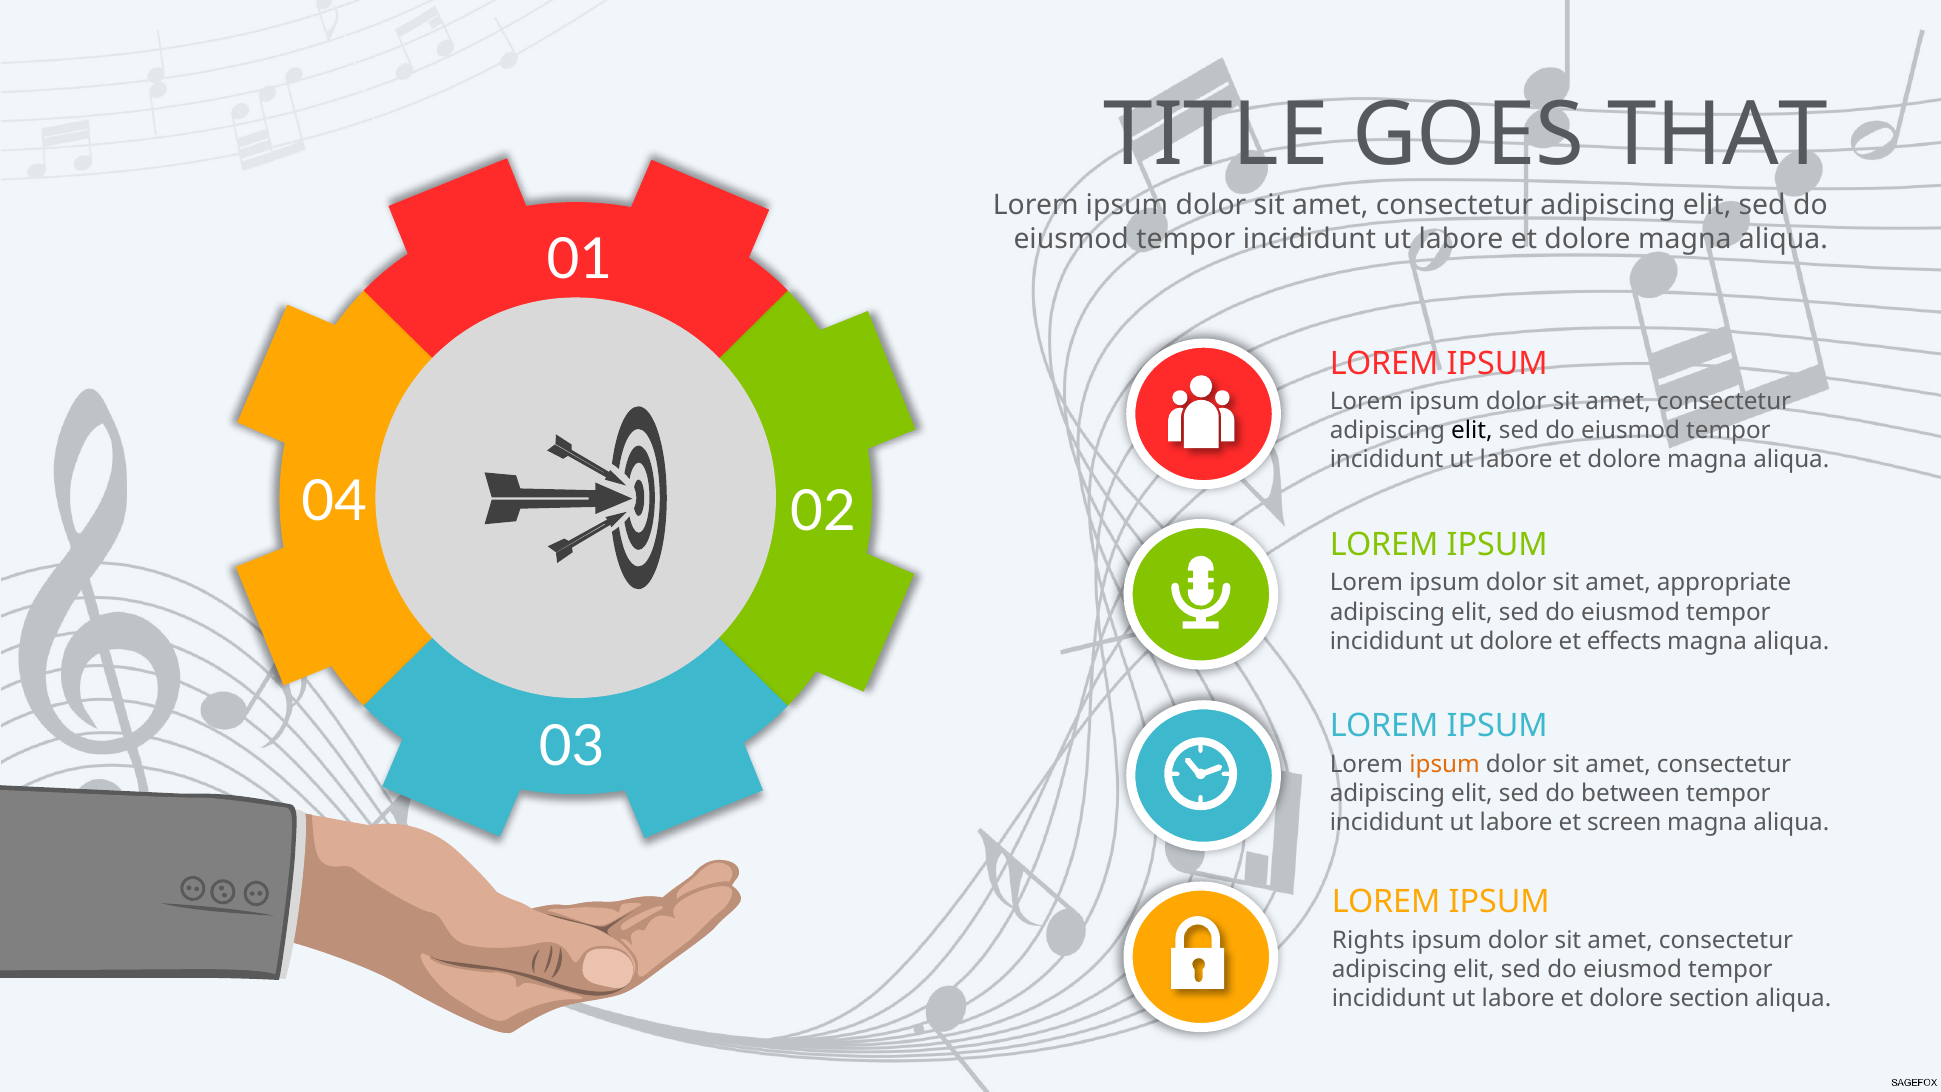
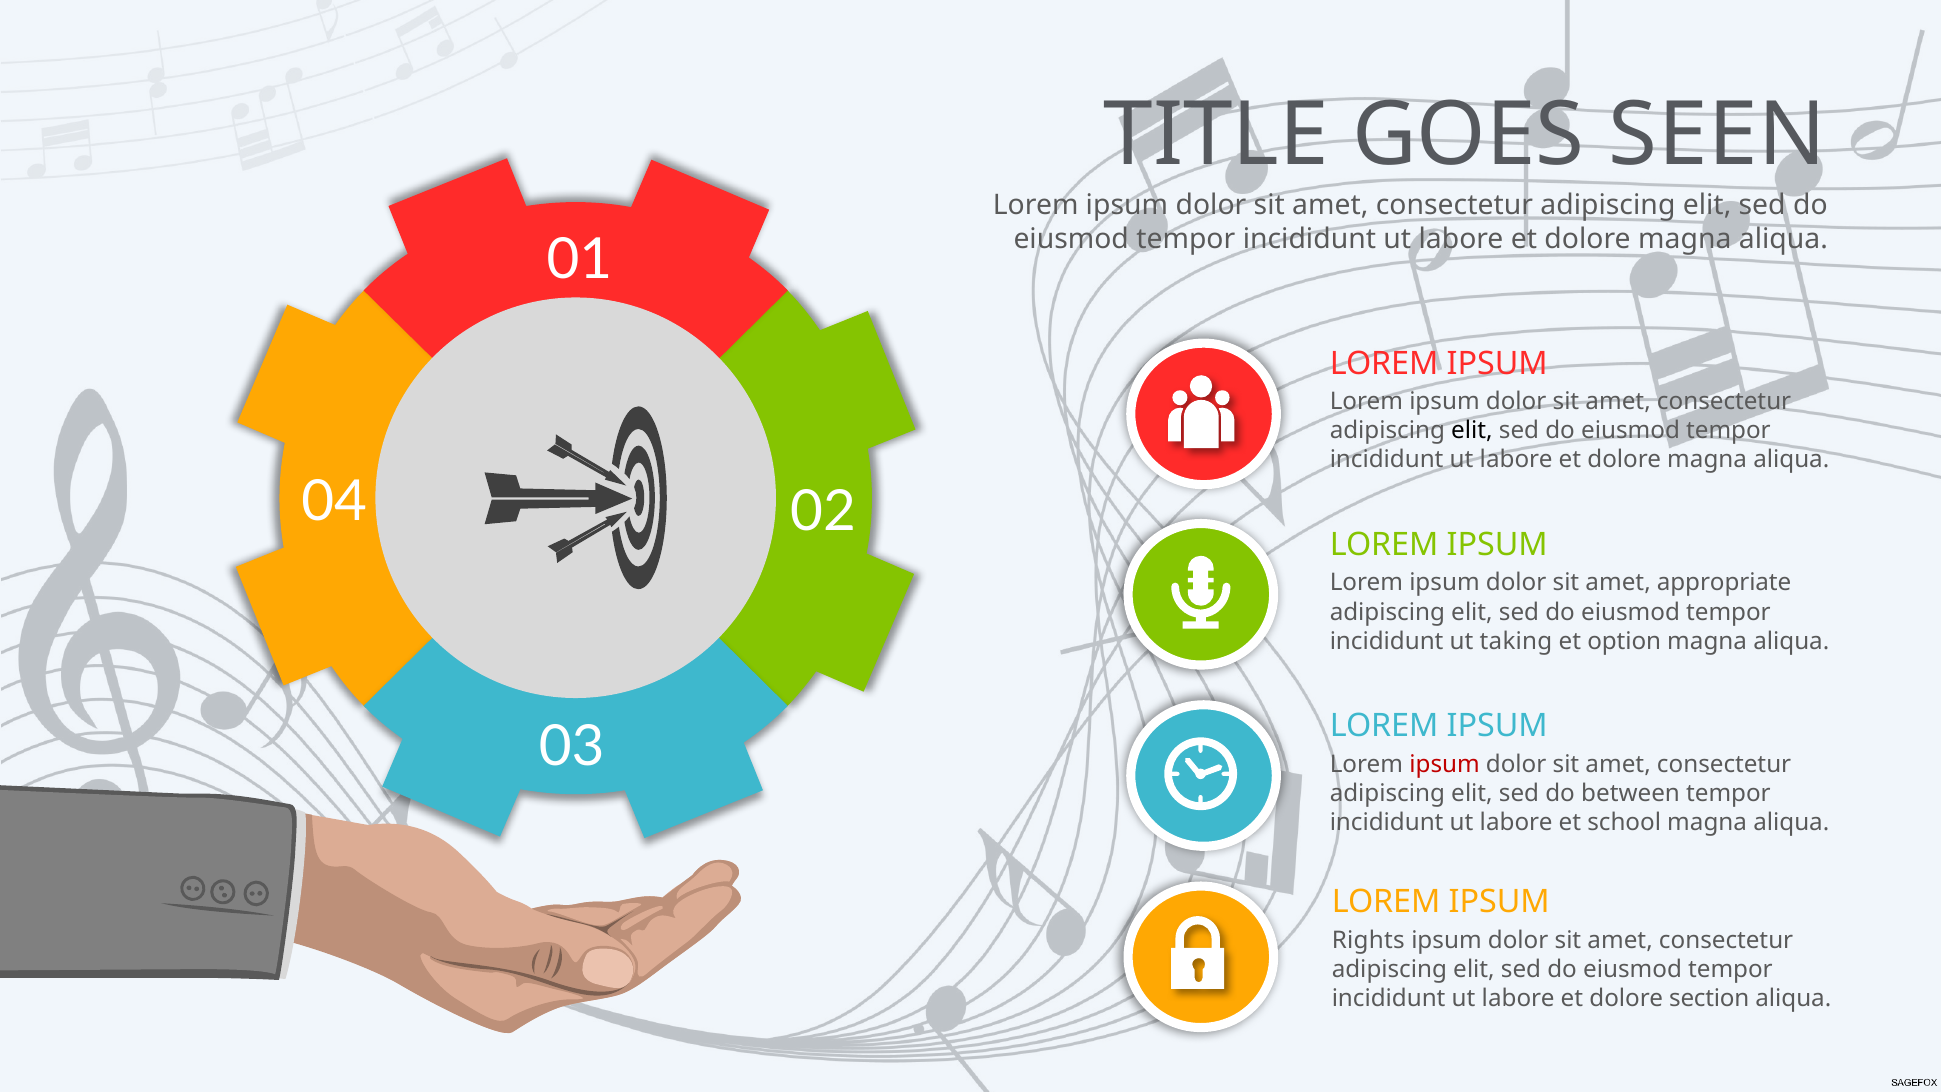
THAT: THAT -> SEEN
ut dolore: dolore -> taking
effects: effects -> option
ipsum at (1445, 764) colour: orange -> red
screen: screen -> school
